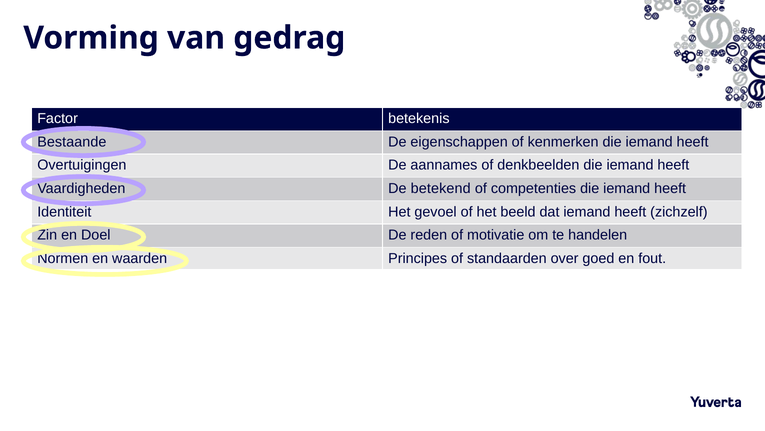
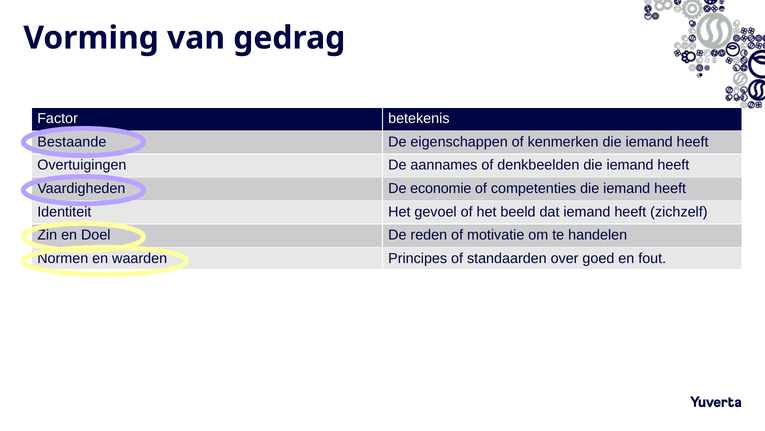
betekend: betekend -> economie
